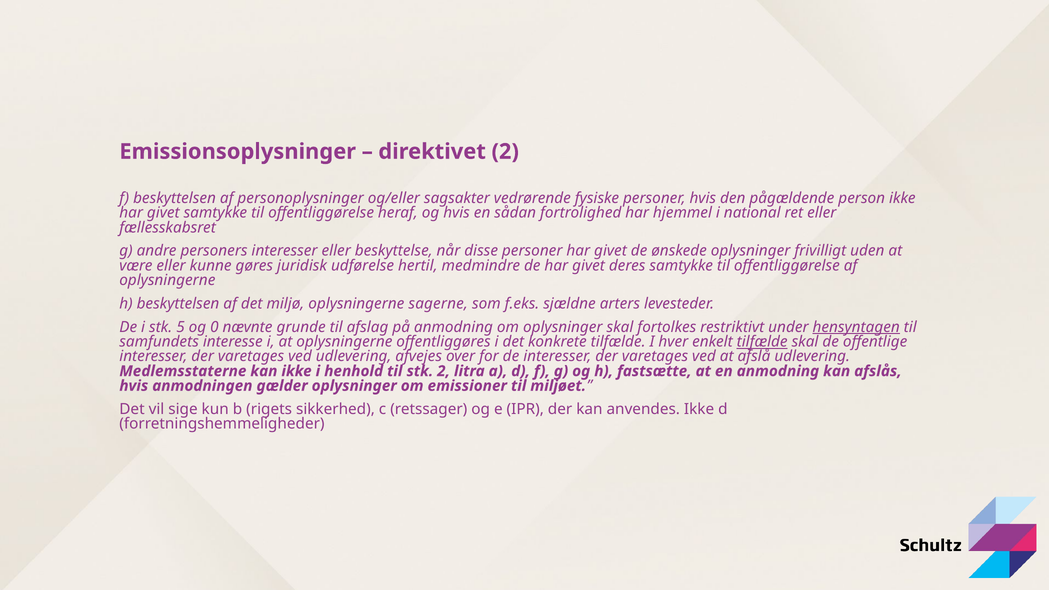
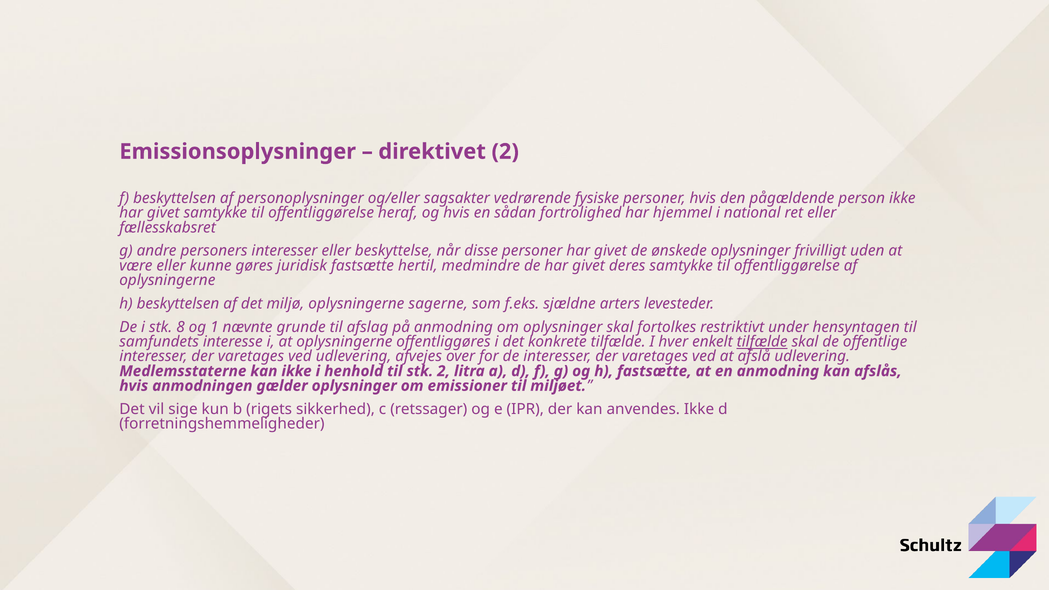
juridisk udførelse: udførelse -> fastsætte
5: 5 -> 8
0: 0 -> 1
hensyntagen underline: present -> none
